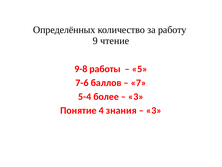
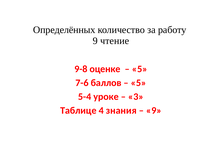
работы: работы -> оценке
7 at (139, 83): 7 -> 5
более: более -> уроке
Понятие: Понятие -> Таблице
3 at (154, 110): 3 -> 9
